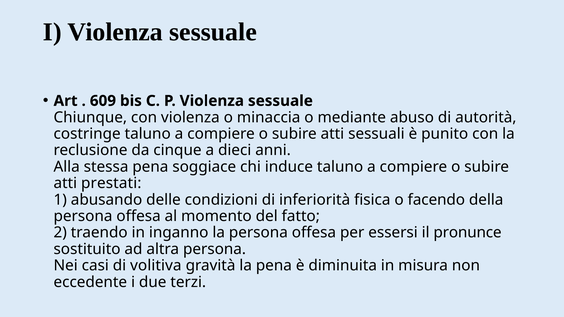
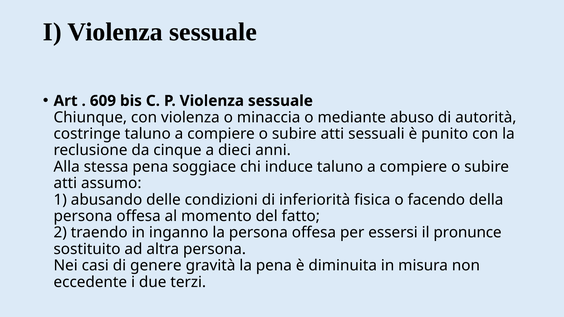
prestati: prestati -> assumo
volitiva: volitiva -> genere
